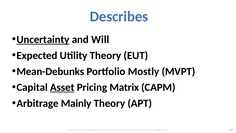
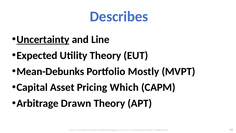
Will: Will -> Line
Asset underline: present -> none
Matrix: Matrix -> Which
Mainly: Mainly -> Drawn
